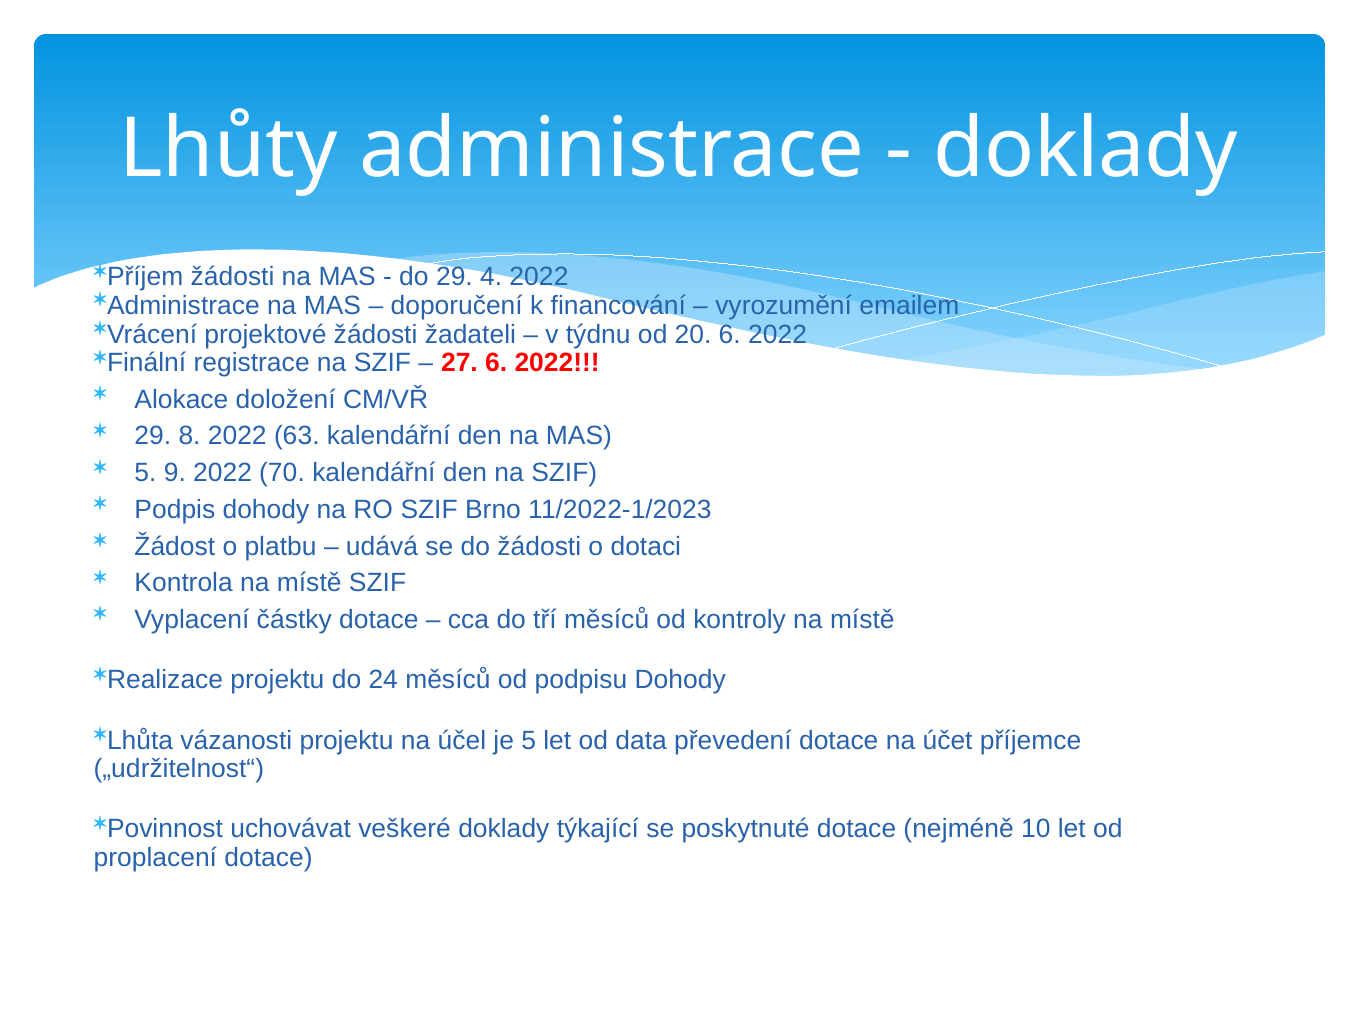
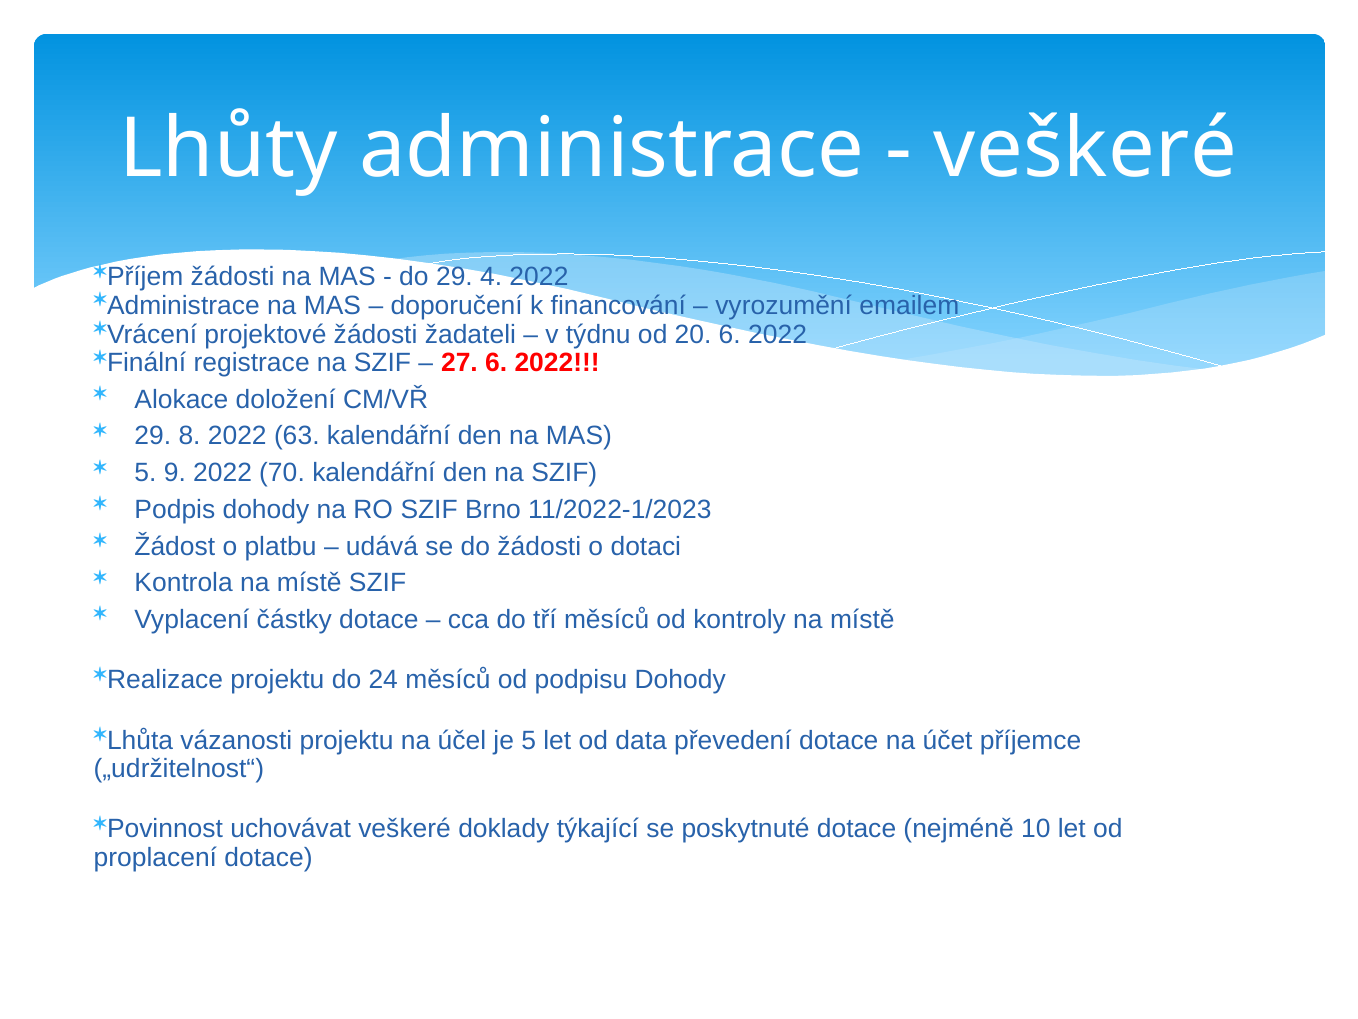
doklady at (1086, 149): doklady -> veškeré
